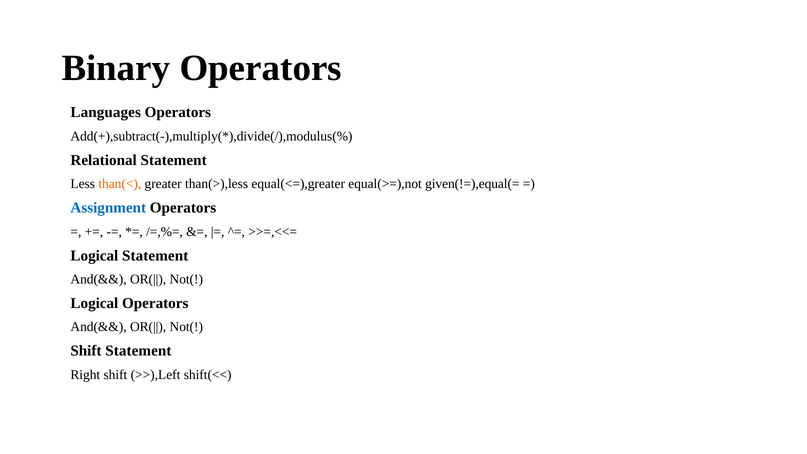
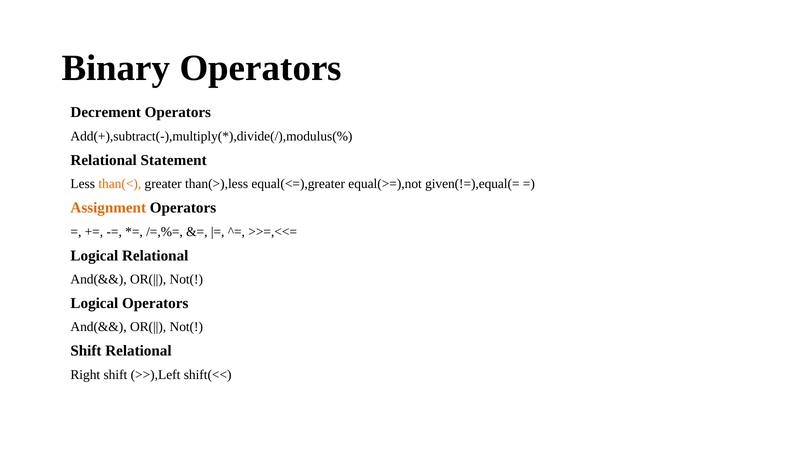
Languages: Languages -> Decrement
Assignment colour: blue -> orange
Logical Statement: Statement -> Relational
Shift Statement: Statement -> Relational
